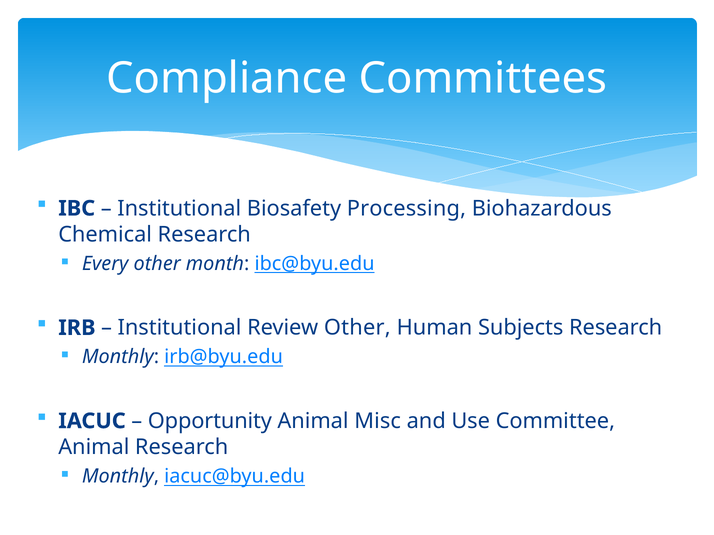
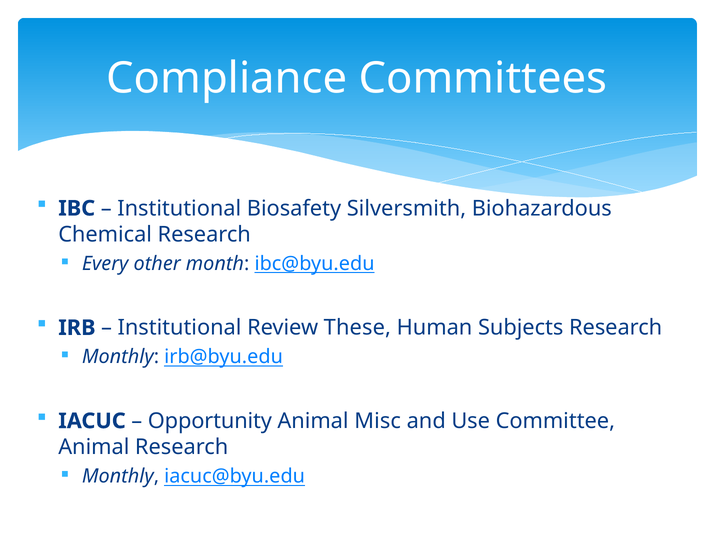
Processing: Processing -> Silversmith
Review Other: Other -> These
